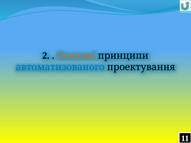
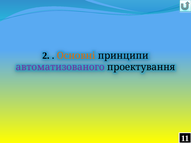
автоматизованого colour: blue -> purple
